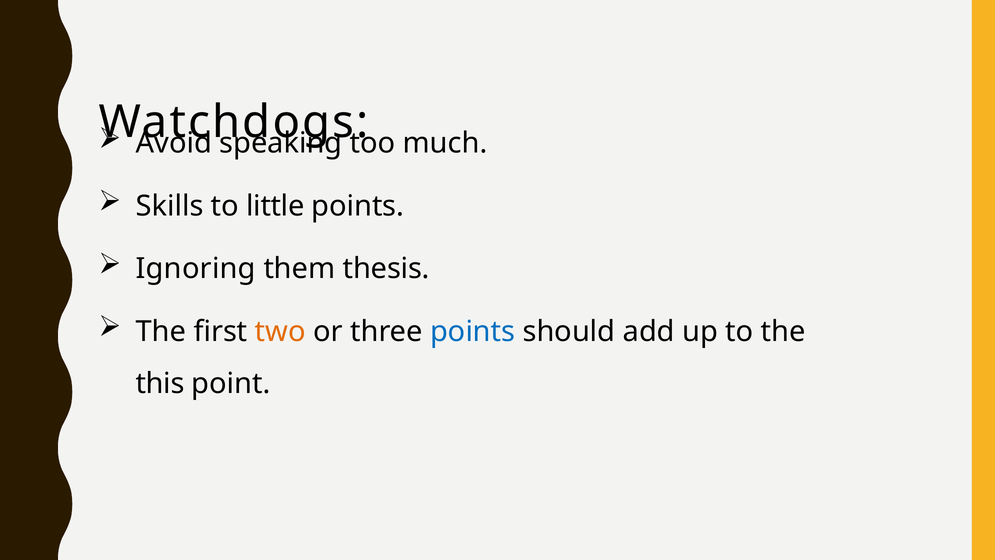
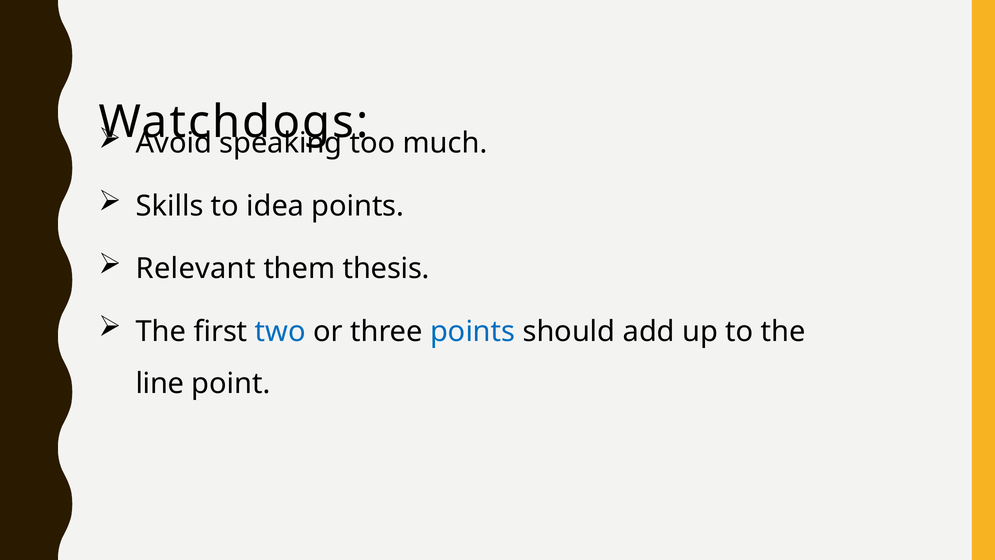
little: little -> idea
Ignoring: Ignoring -> Relevant
two colour: orange -> blue
this: this -> line
